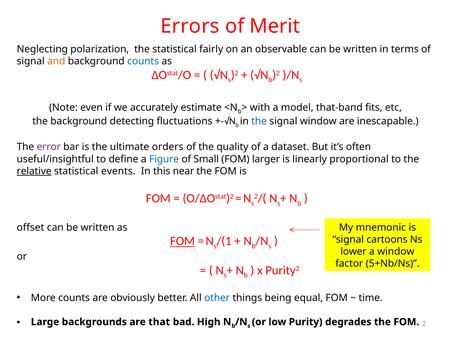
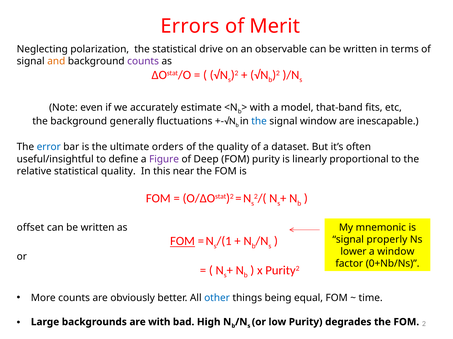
fairly: fairly -> drive
counts at (143, 61) colour: blue -> purple
detecting: detecting -> generally
error colour: purple -> blue
Figure colour: blue -> purple
Small: Small -> Deep
FOM larger: larger -> purity
relative underline: present -> none
statistical events: events -> quality
cartoons: cartoons -> properly
5+Nb/Ns: 5+Nb/Ns -> 0+Nb/Ns
are that: that -> with
